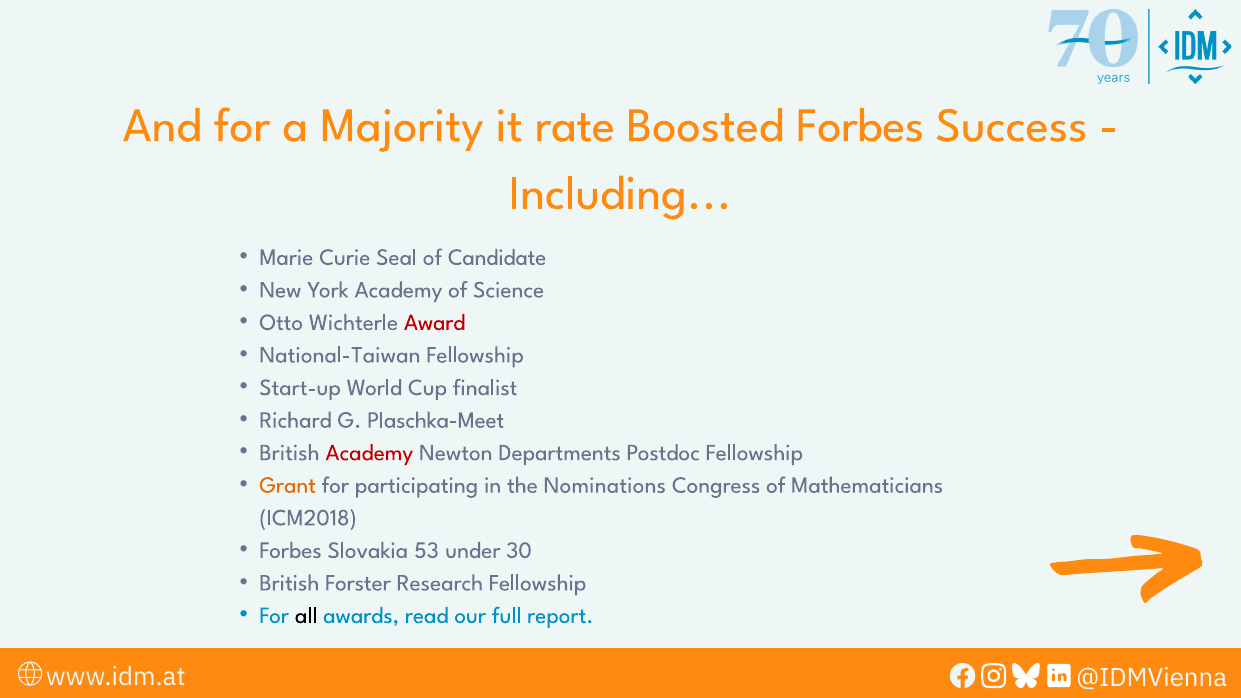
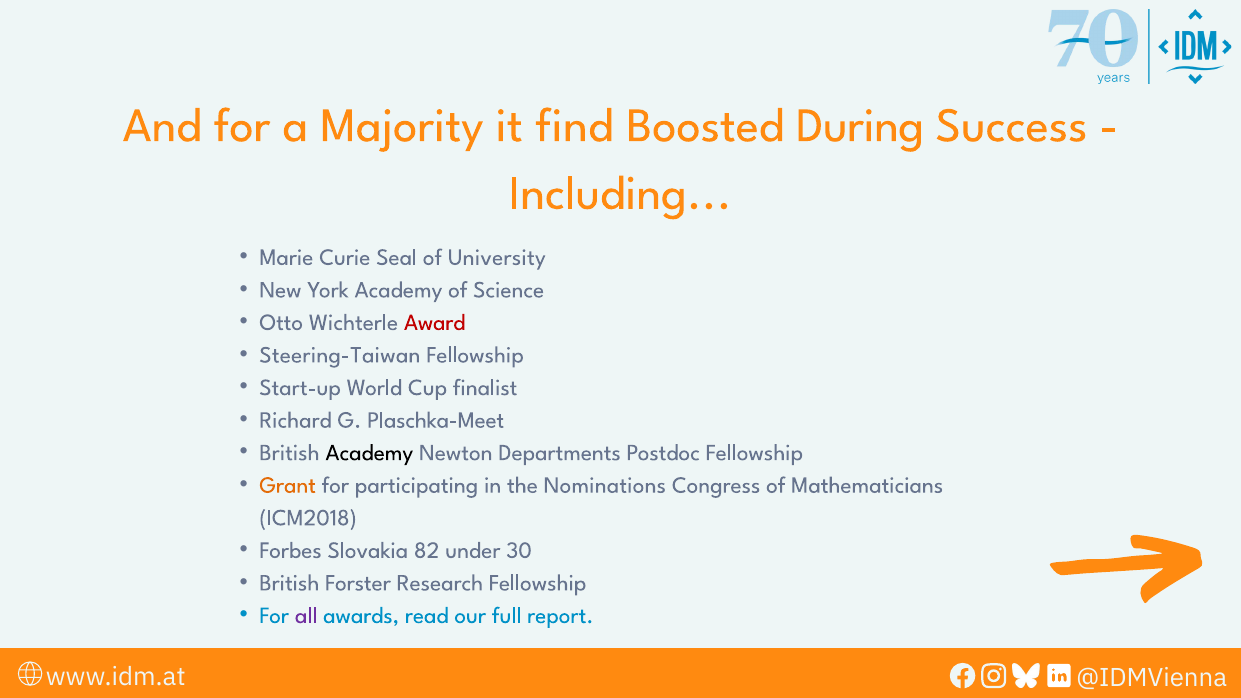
rate: rate -> find
Boosted Forbes: Forbes -> During
Candidate: Candidate -> University
National-Taiwan: National-Taiwan -> Steering-Taiwan
Academy at (369, 453) colour: red -> black
53: 53 -> 82
all colour: black -> purple
